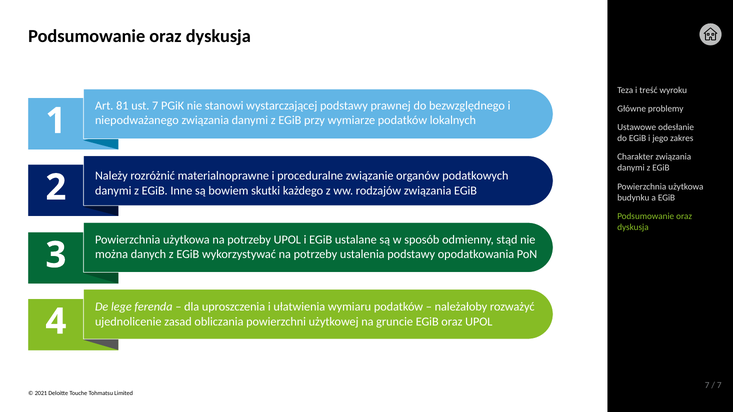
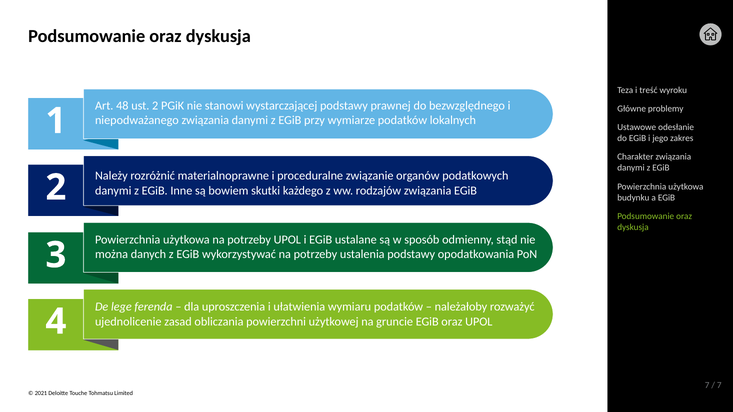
81: 81 -> 48
ust 7: 7 -> 2
